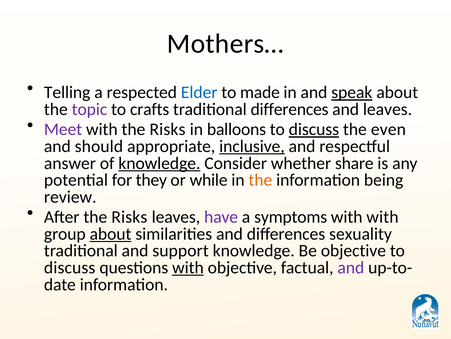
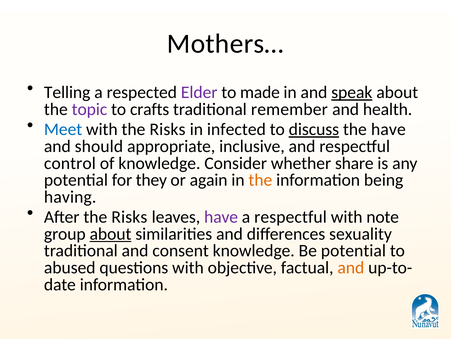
Elder colour: blue -> purple
traditional differences: differences -> remember
and leaves: leaves -> health
Meet colour: purple -> blue
balloons: balloons -> infected
the even: even -> have
inclusive underline: present -> none
answer: answer -> control
knowledge at (159, 163) underline: present -> none
while: while -> again
review: review -> having
a symptoms: symptoms -> respectful
with with: with -> note
support: support -> consent
Be objective: objective -> potential
discuss at (70, 267): discuss -> abused
with at (188, 267) underline: present -> none
and at (351, 267) colour: purple -> orange
